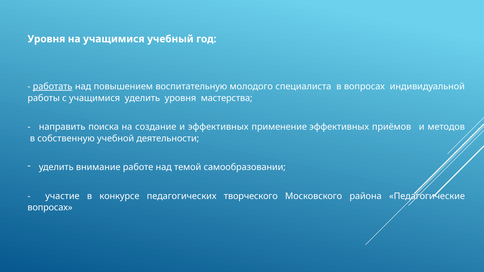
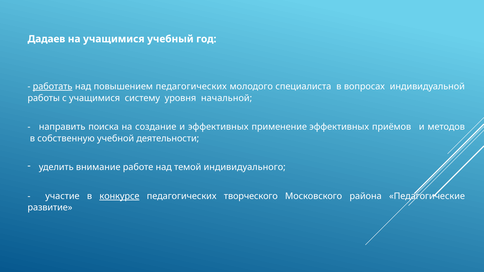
Уровня at (46, 39): Уровня -> Дадаев
повышением воспитательную: воспитательную -> педагогических
учащимися уделить: уделить -> систему
мастерства: мастерства -> начальной
самообразовании: самообразовании -> индивидуального
конкурсе underline: none -> present
вопросах at (50, 208): вопросах -> развитие
